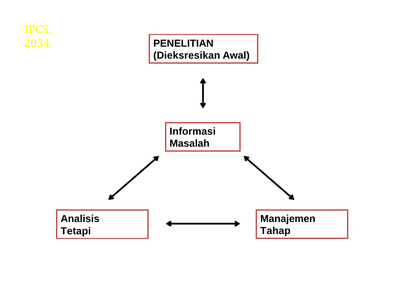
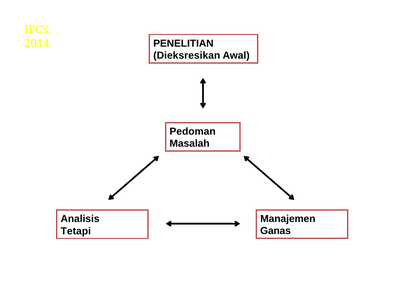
2034: 2034 -> 2014
Informasi: Informasi -> Pedoman
Tahap: Tahap -> Ganas
